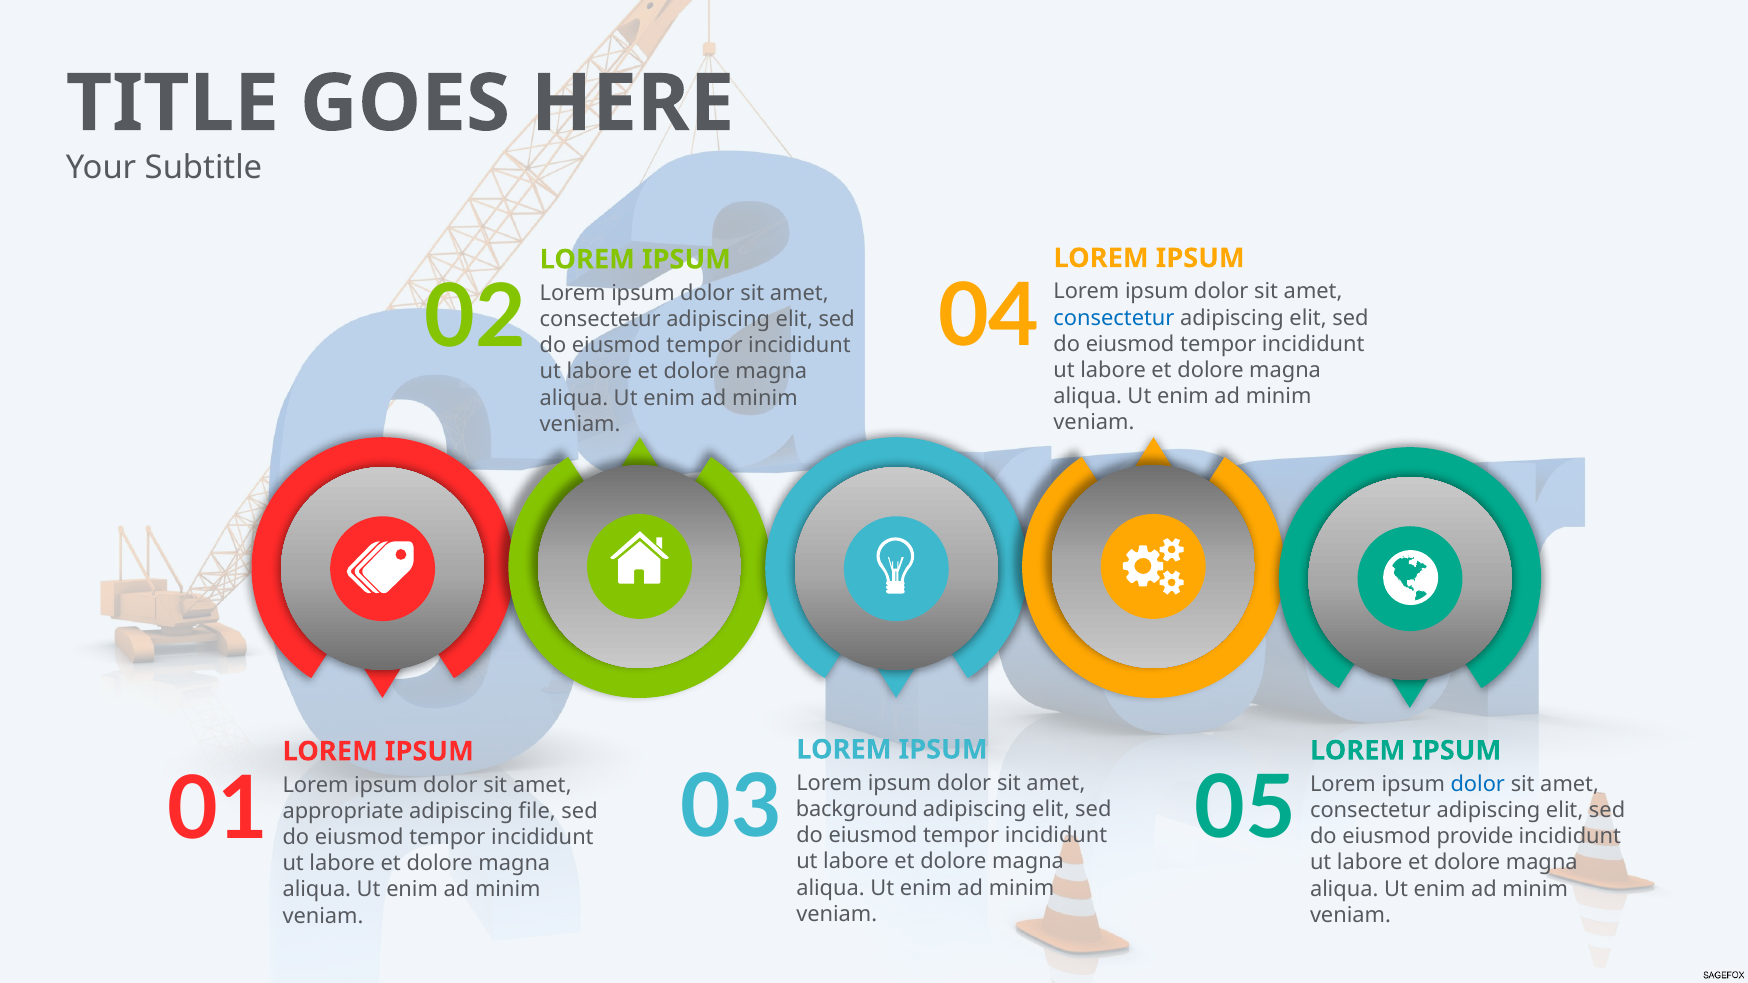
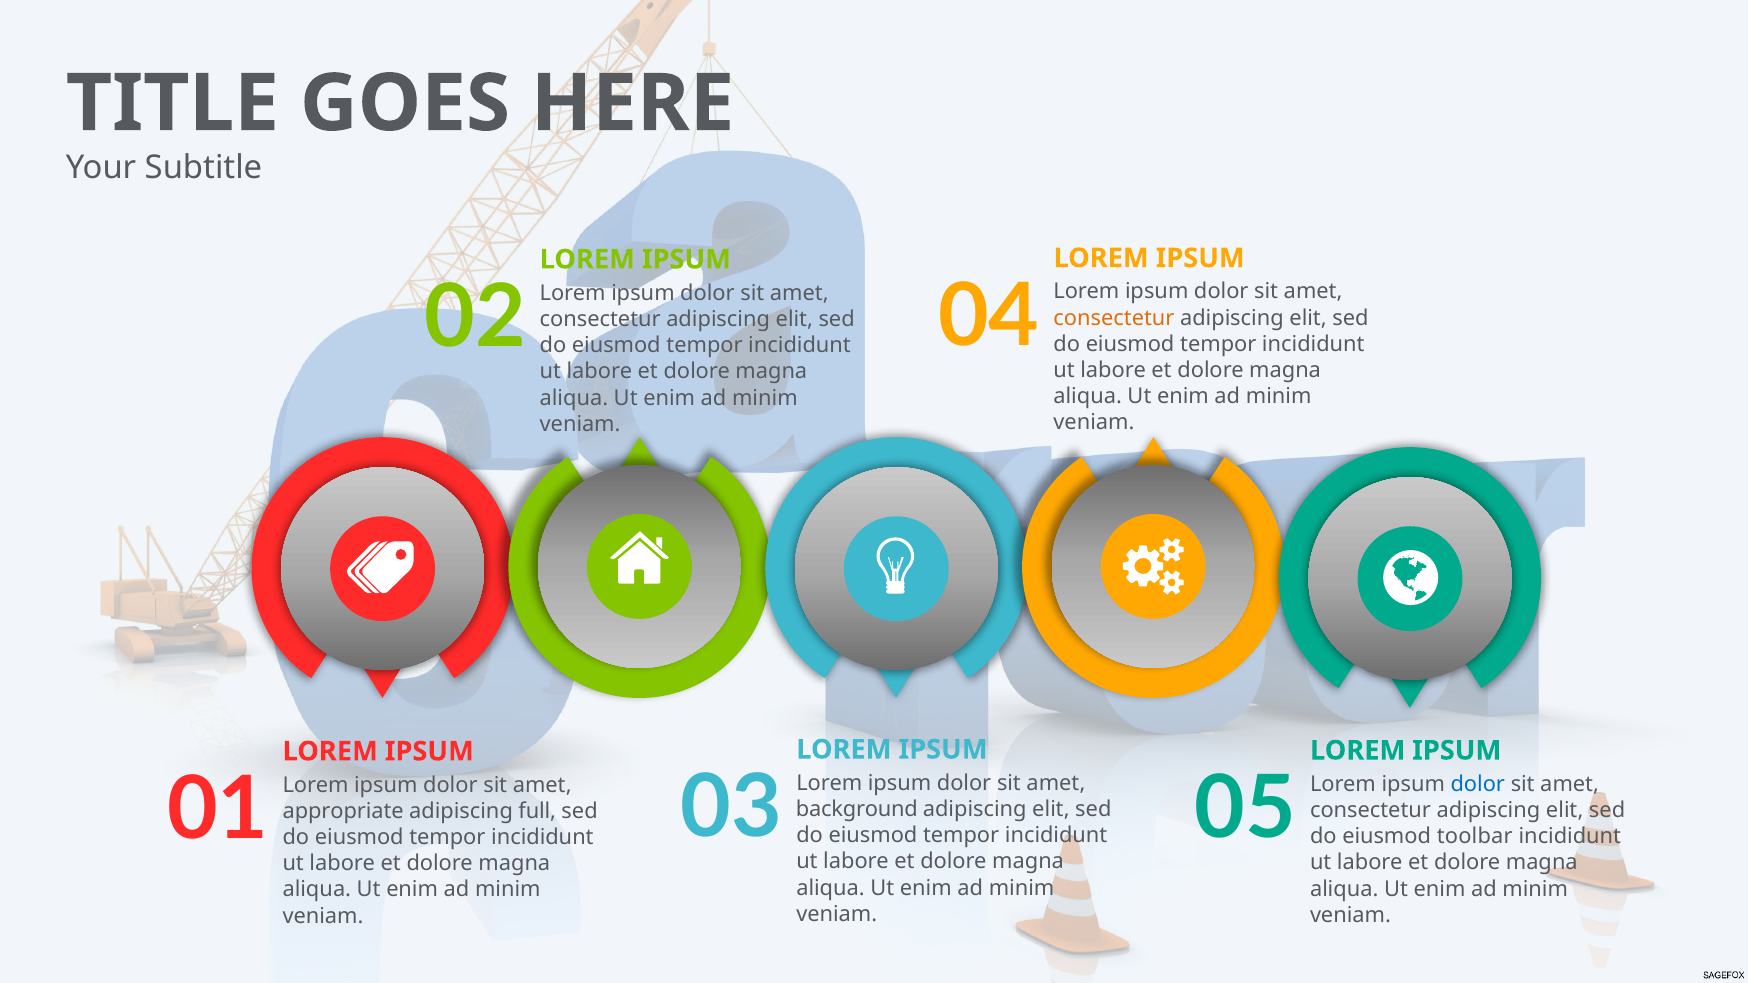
consectetur at (1114, 318) colour: blue -> orange
file: file -> full
provide: provide -> toolbar
